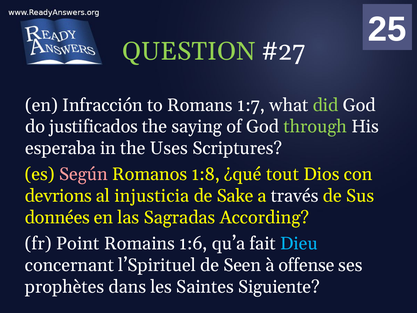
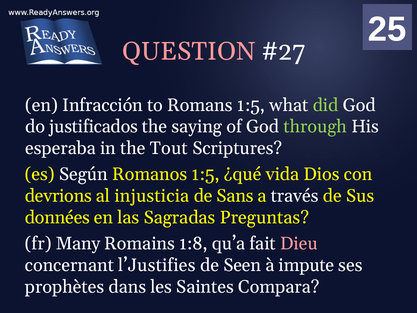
QUESTION colour: light green -> pink
Romans 1:7: 1:7 -> 1:5
Uses: Uses -> Tout
Según colour: pink -> white
Romanos 1:8: 1:8 -> 1:5
tout: tout -> vida
Sake: Sake -> Sans
According: According -> Preguntas
Point: Point -> Many
1:6: 1:6 -> 1:8
Dieu colour: light blue -> pink
l’Spirituel: l’Spirituel -> l’Justifies
offense: offense -> impute
Siguiente: Siguiente -> Compara
